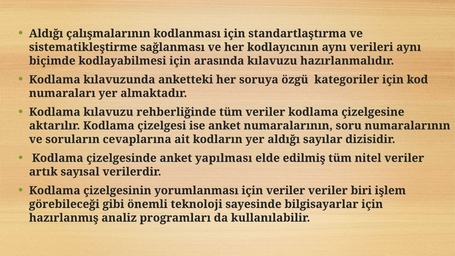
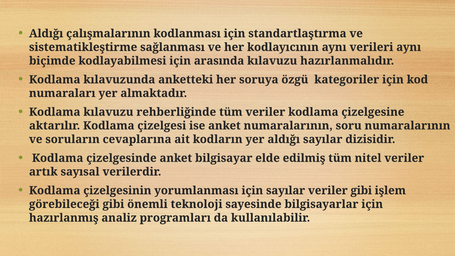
yapılması: yapılması -> bilgisayar
için veriler: veriler -> sayılar
veriler biri: biri -> gibi
